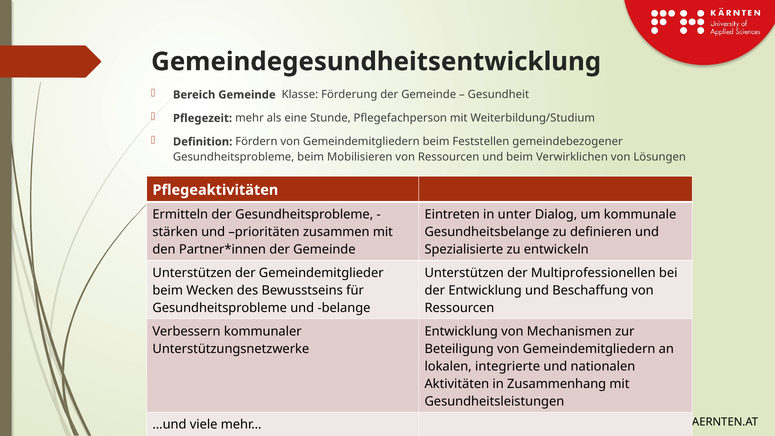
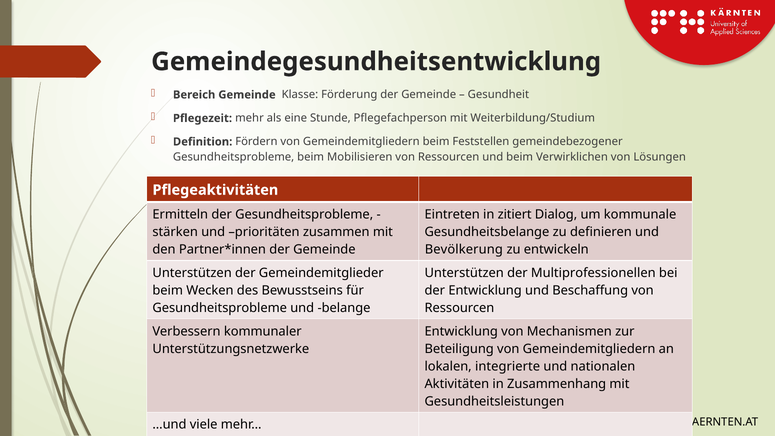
unter: unter -> zitiert
Spezialisierte: Spezialisierte -> Bevölkerung
